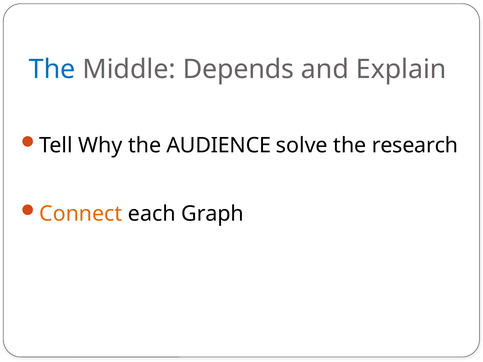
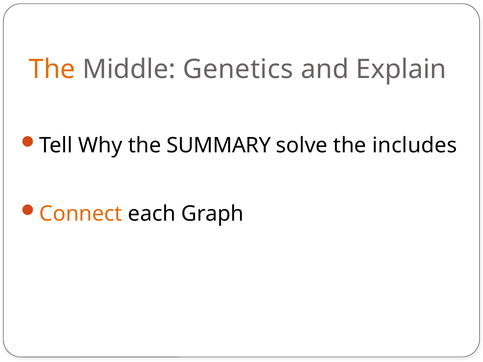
The at (52, 69) colour: blue -> orange
Depends: Depends -> Genetics
AUDIENCE: AUDIENCE -> SUMMARY
research: research -> includes
